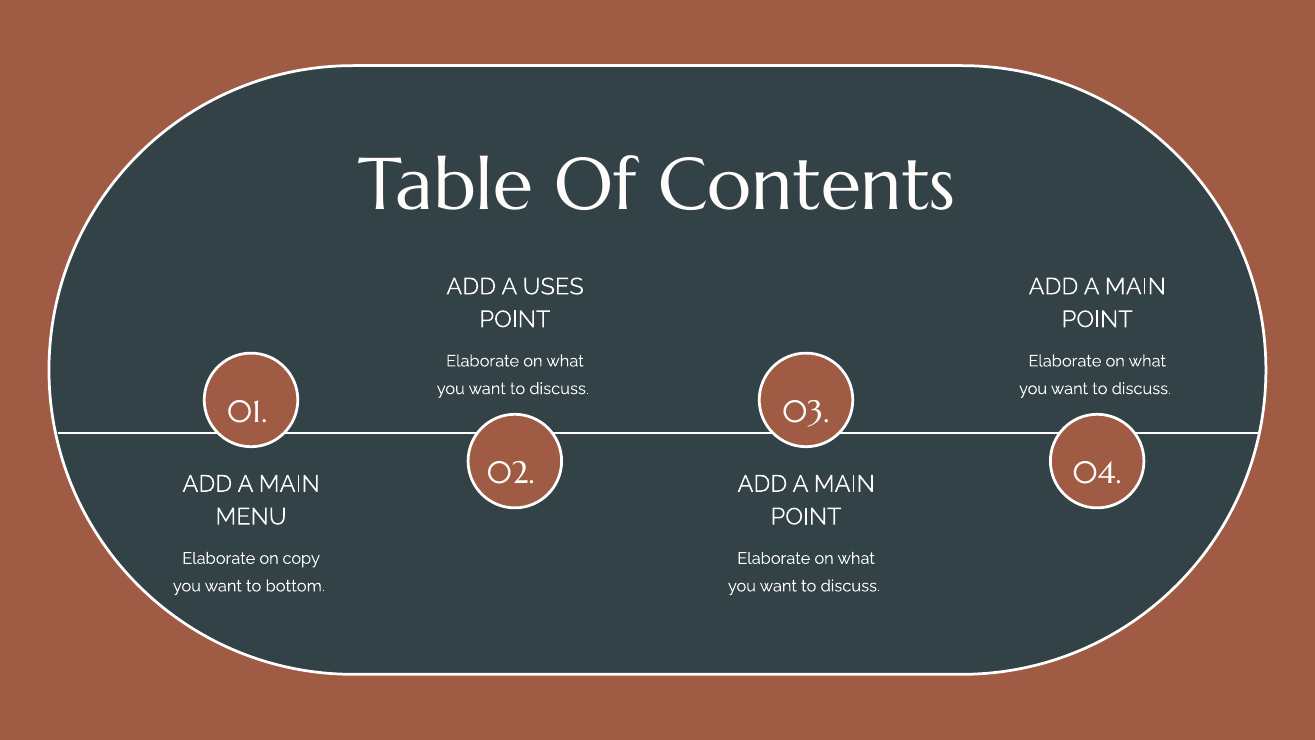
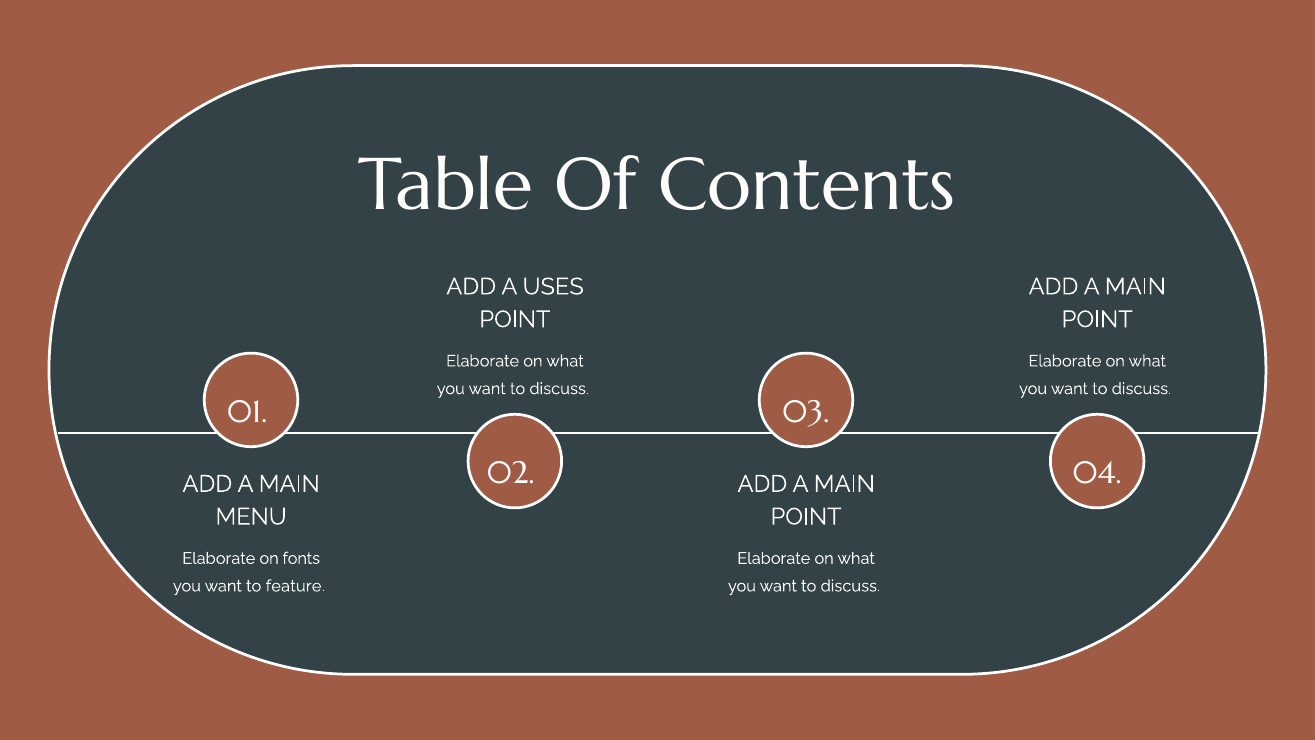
copy: copy -> fonts
bottom: bottom -> feature
